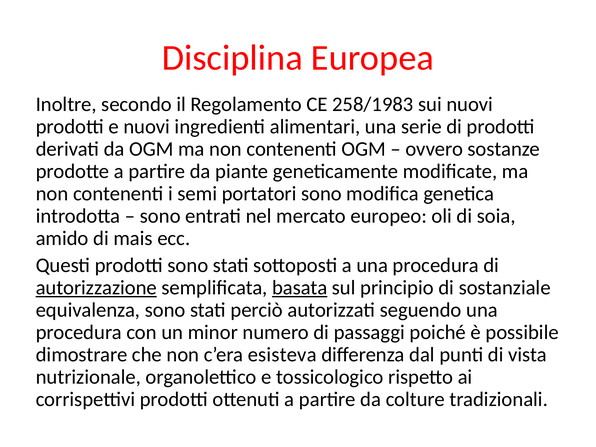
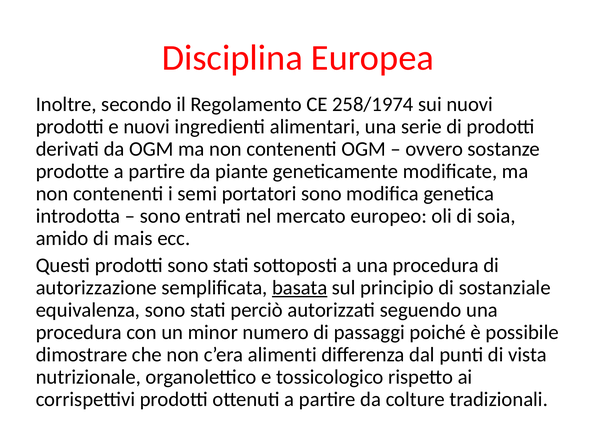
258/1983: 258/1983 -> 258/1974
autorizzazione underline: present -> none
esisteva: esisteva -> alimenti
